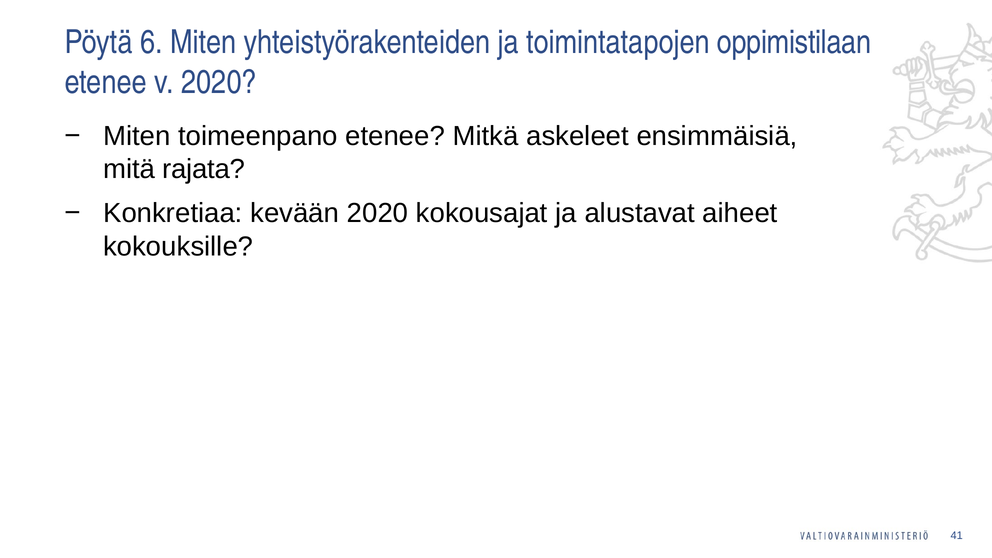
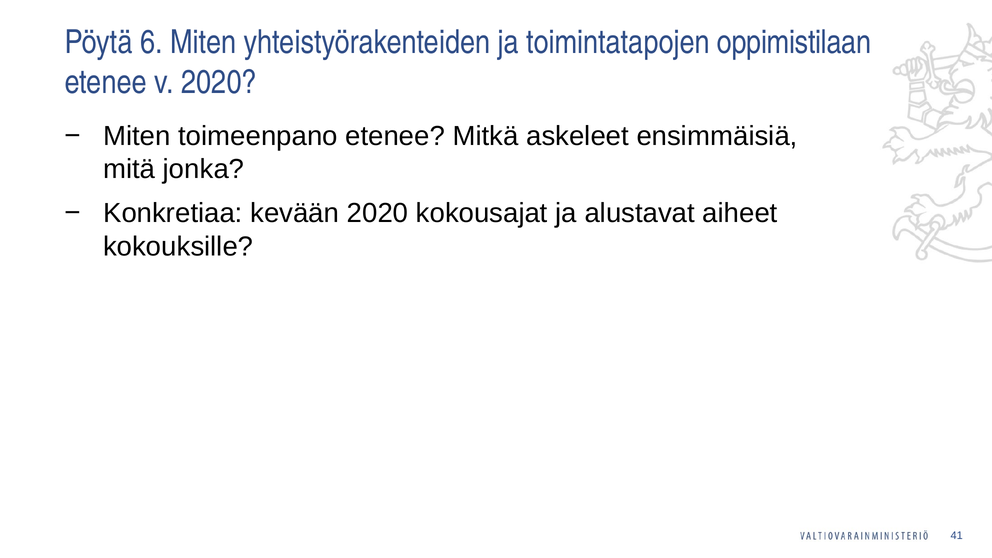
rajata: rajata -> jonka
